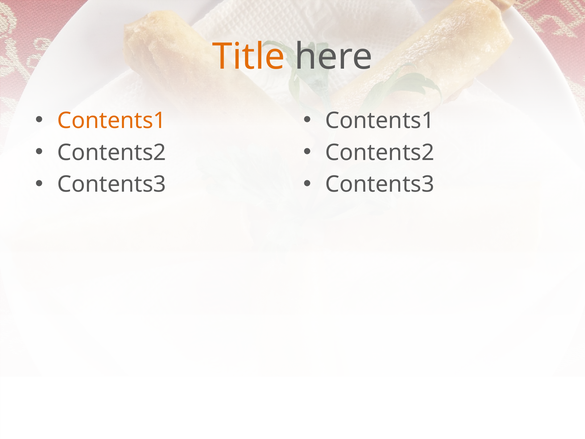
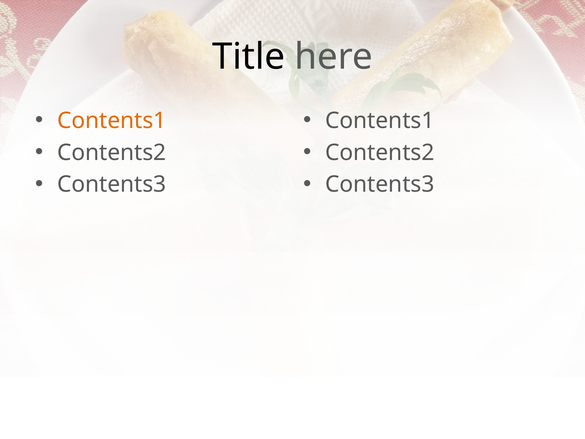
Title colour: orange -> black
